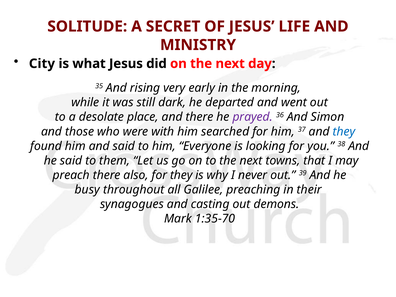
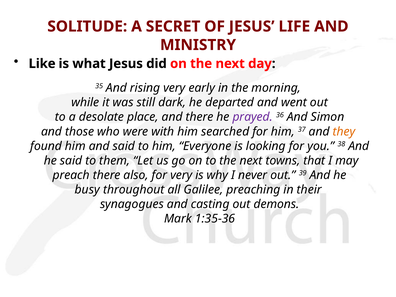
City: City -> Like
they at (344, 132) colour: blue -> orange
for they: they -> very
1:35-70: 1:35-70 -> 1:35-36
